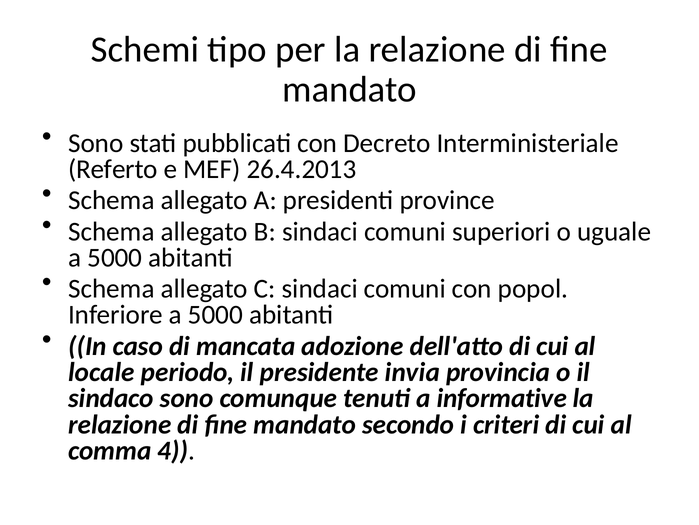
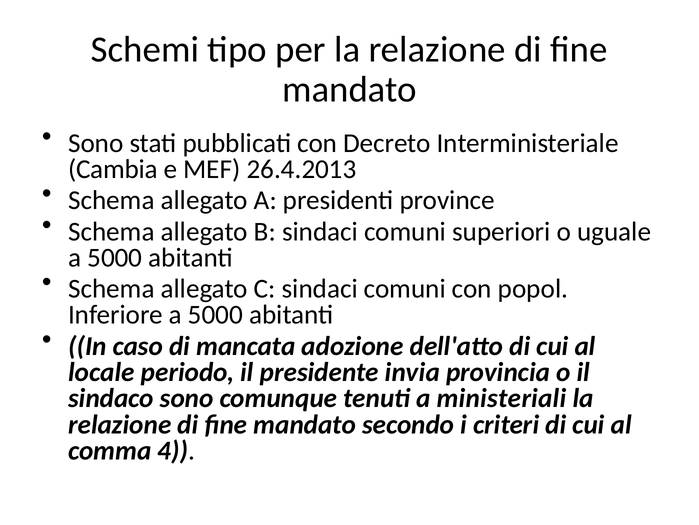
Referto: Referto -> Cambia
informative: informative -> ministeriali
